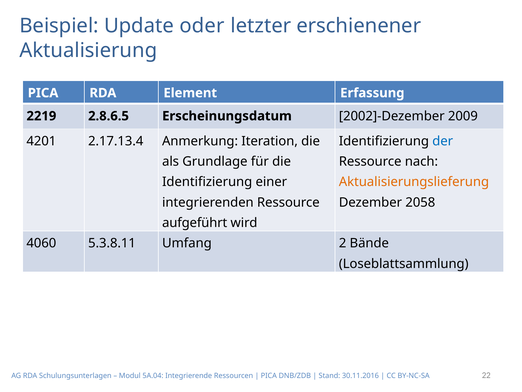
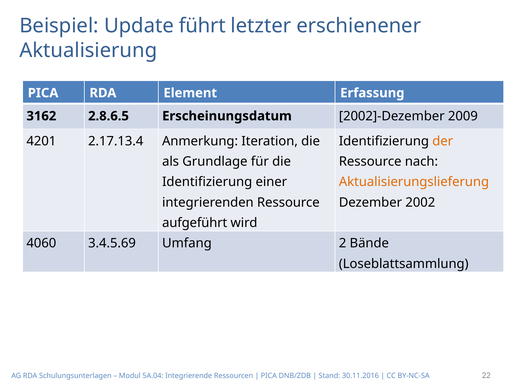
oder: oder -> führt
2219: 2219 -> 3162
der colour: blue -> orange
2058: 2058 -> 2002
5.3.8.11: 5.3.8.11 -> 3.4.5.69
